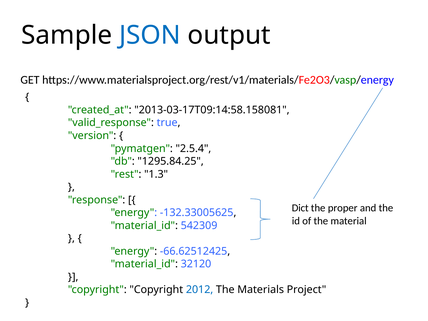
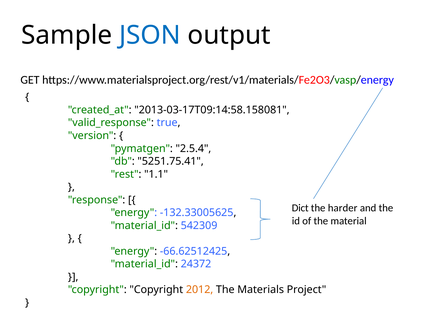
1295.84.25: 1295.84.25 -> 5251.75.41
1.3: 1.3 -> 1.1
proper: proper -> harder
32120: 32120 -> 24372
2012 colour: blue -> orange
